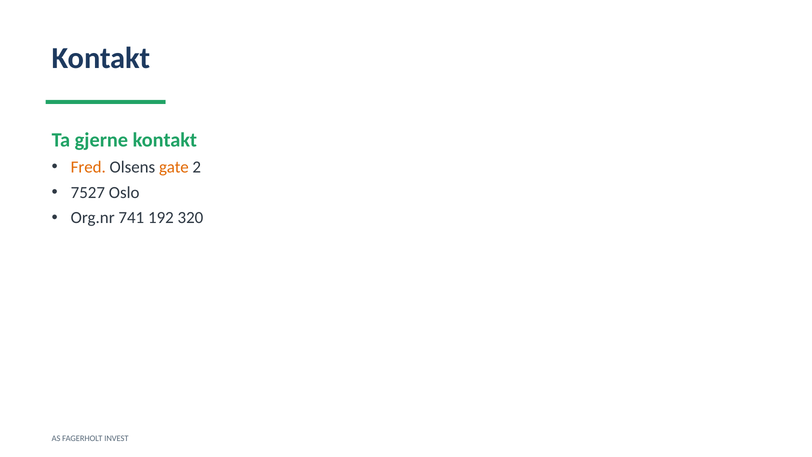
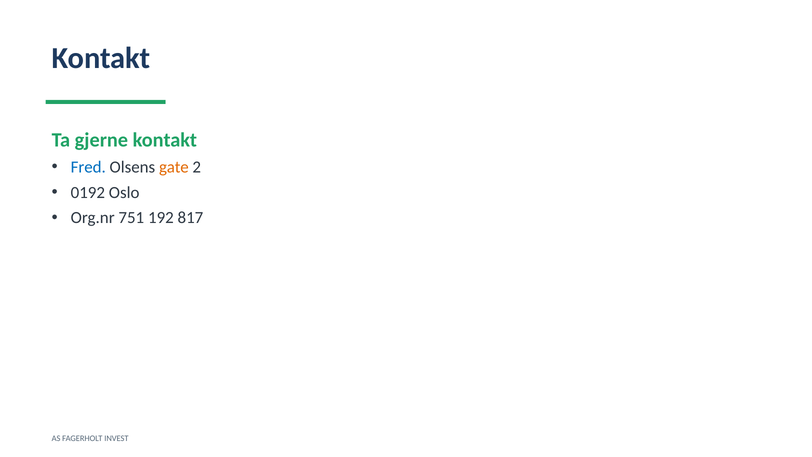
Fred colour: orange -> blue
7527: 7527 -> 0192
741: 741 -> 751
320: 320 -> 817
